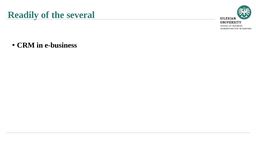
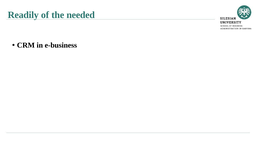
several: several -> needed
